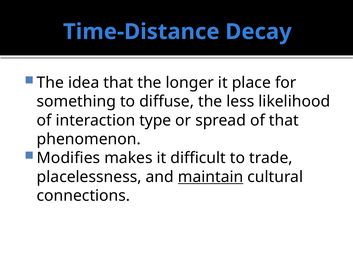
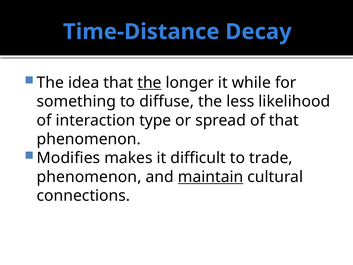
the at (149, 83) underline: none -> present
place: place -> while
placelessness at (89, 177): placelessness -> phenomenon
